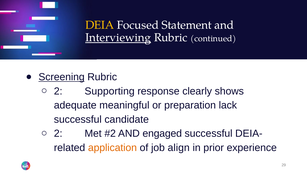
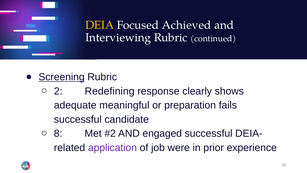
Statement: Statement -> Achieved
Interviewing underline: present -> none
Supporting: Supporting -> Redefining
lack: lack -> fails
2 at (58, 133): 2 -> 8
application colour: orange -> purple
align: align -> were
